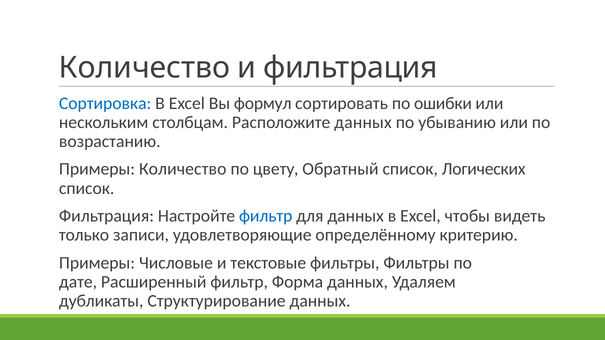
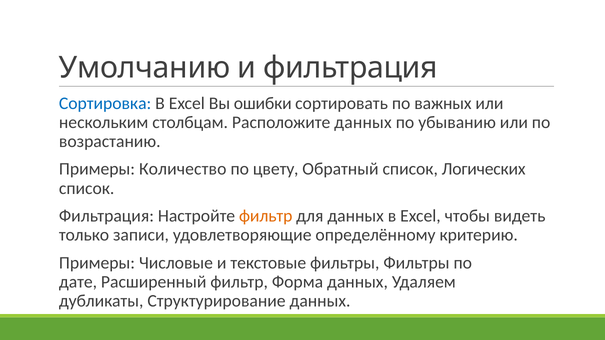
Количество at (145, 68): Количество -> Умолчанию
формул: формул -> ошибки
ошибки: ошибки -> важных
фильтр at (266, 216) colour: blue -> orange
